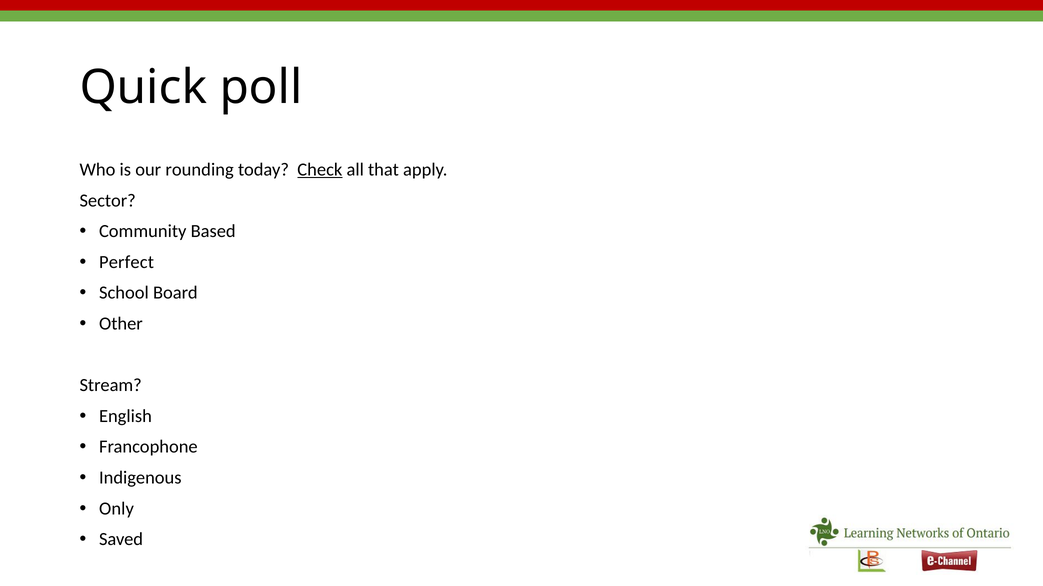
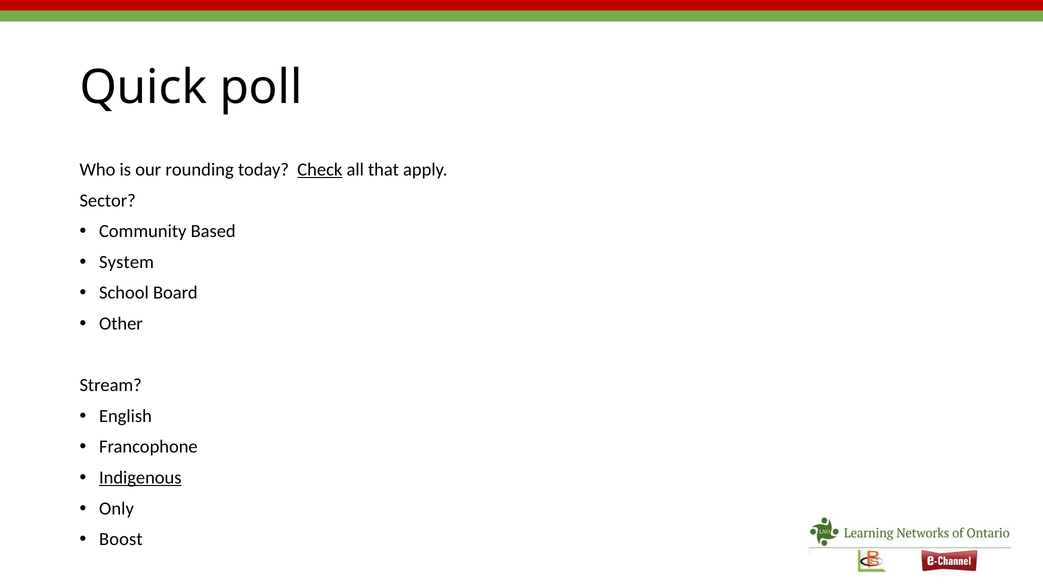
Perfect: Perfect -> System
Indigenous underline: none -> present
Saved: Saved -> Boost
